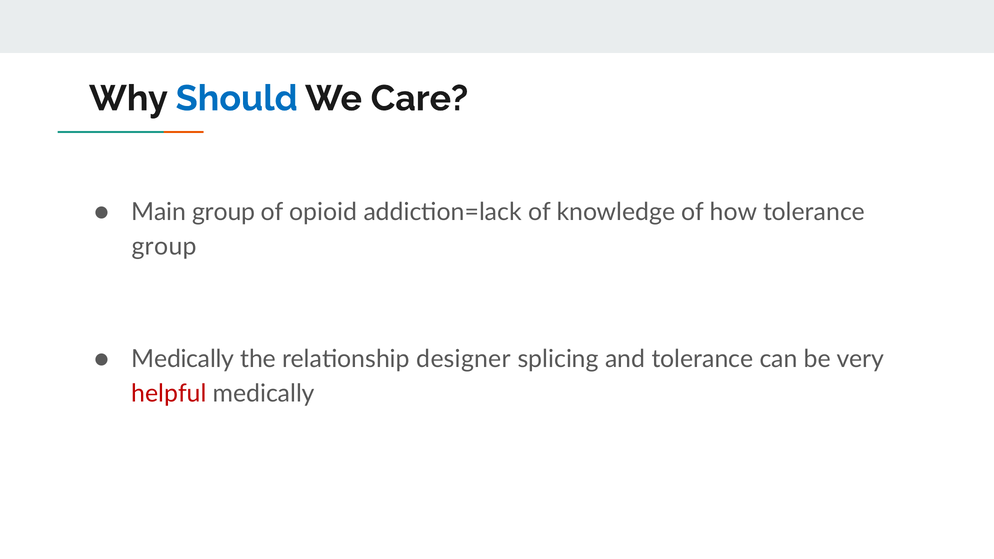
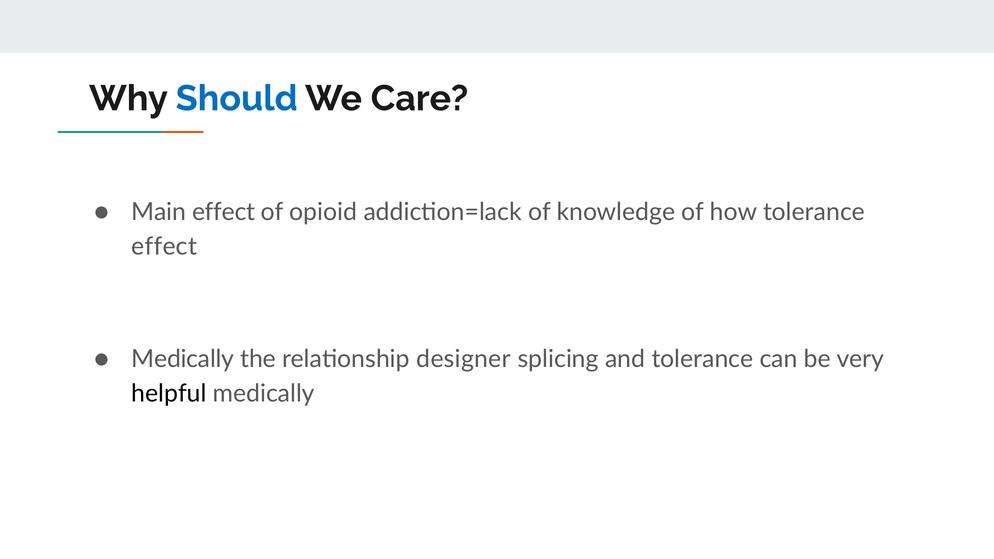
Main group: group -> effect
group at (164, 247): group -> effect
helpful colour: red -> black
